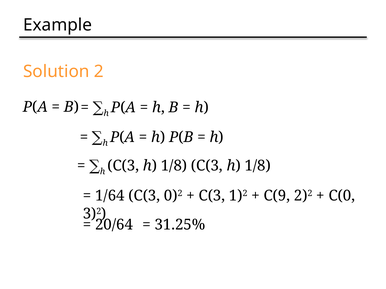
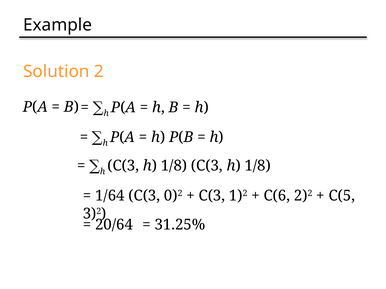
C(9: C(9 -> C(6
C(0: C(0 -> C(5
